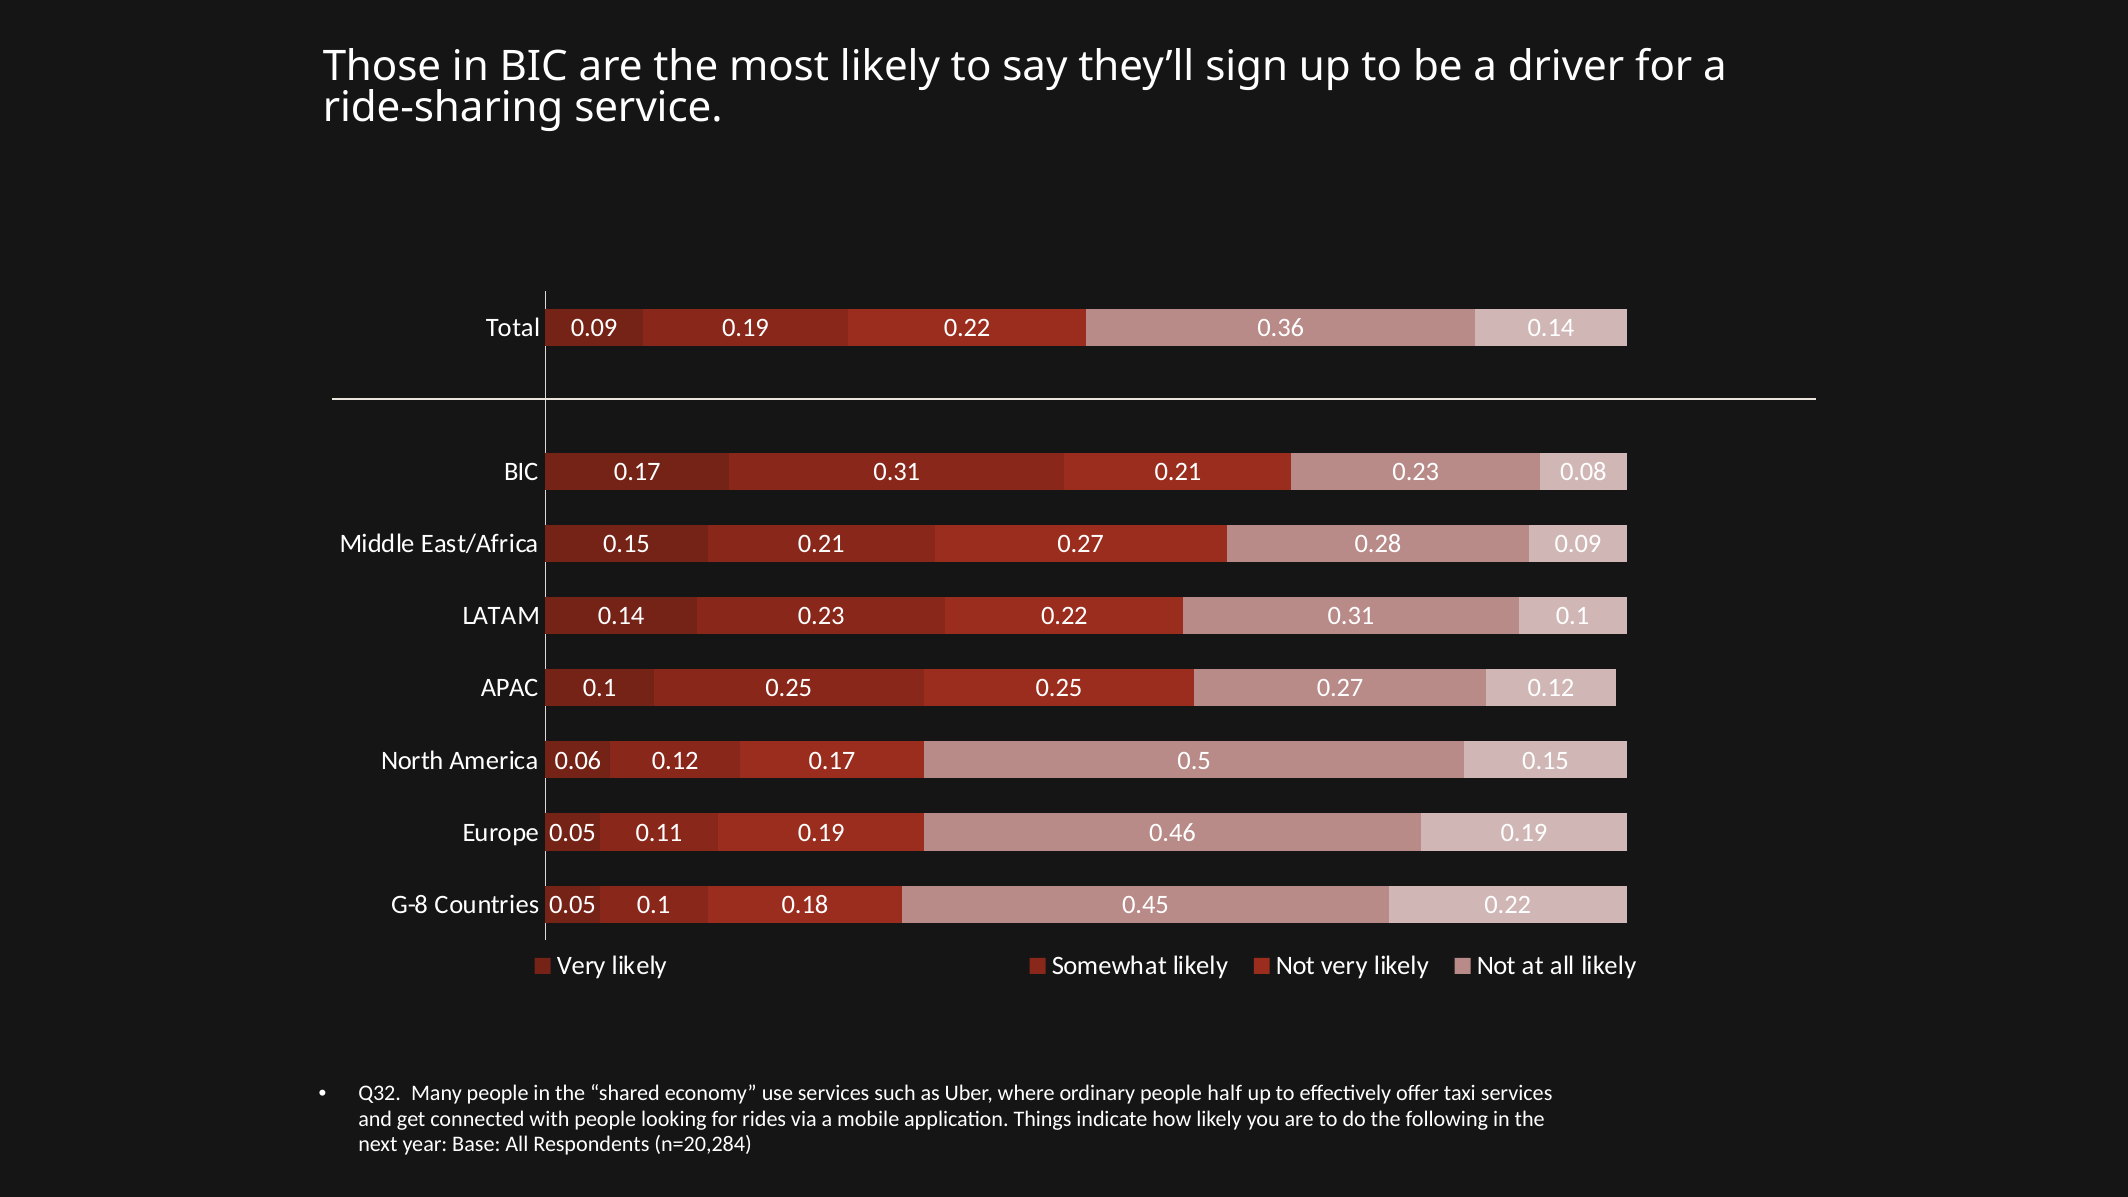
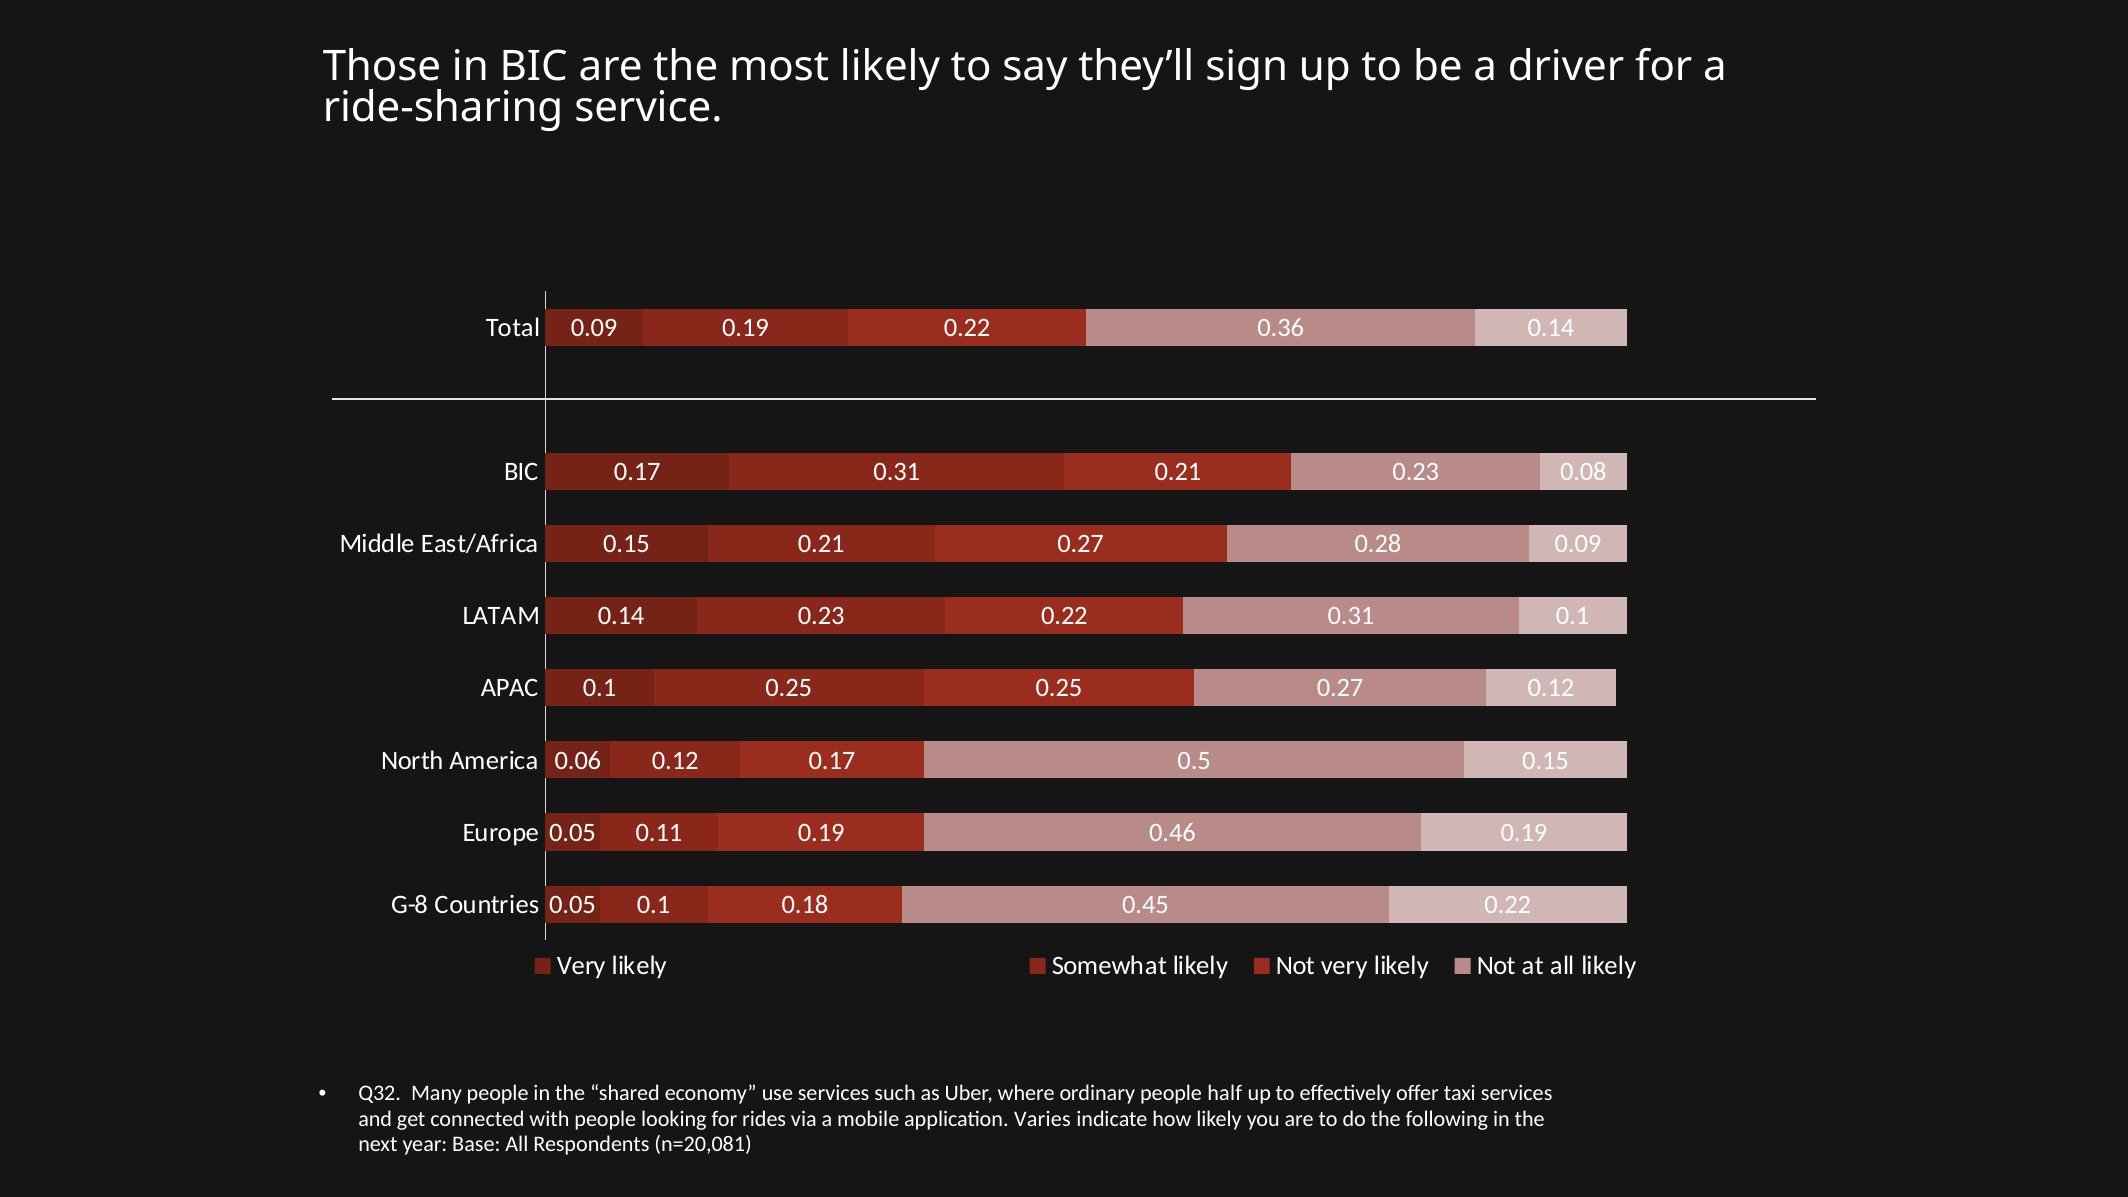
Things: Things -> Varies
n=20,284: n=20,284 -> n=20,081
